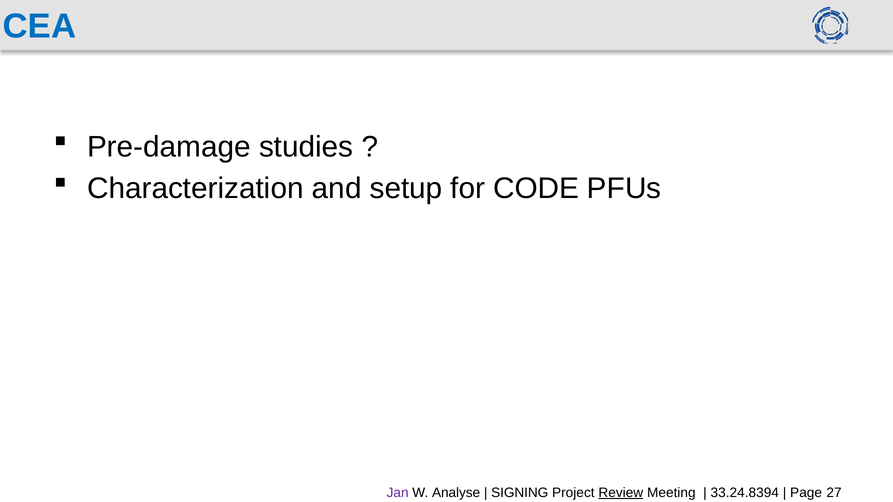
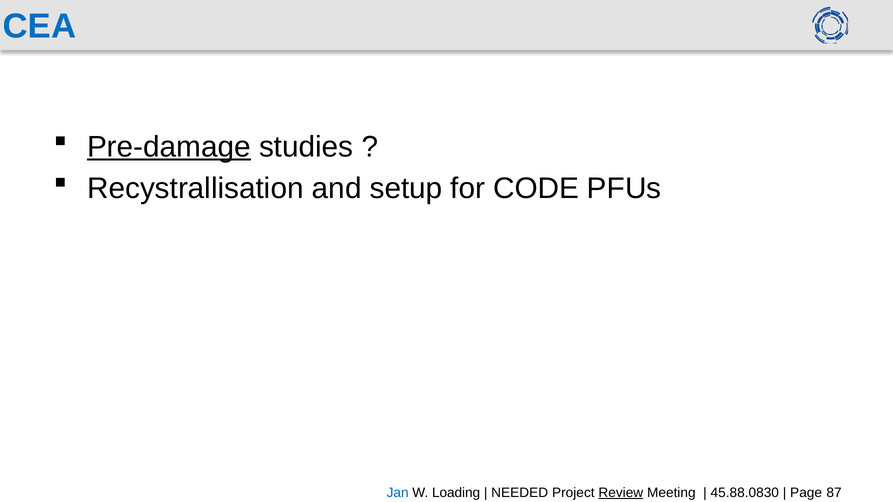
Pre-damage underline: none -> present
Characterization: Characterization -> Recystrallisation
Jan colour: purple -> blue
Analyse: Analyse -> Loading
SIGNING: SIGNING -> NEEDED
33.24.8394: 33.24.8394 -> 45.88.0830
27: 27 -> 87
